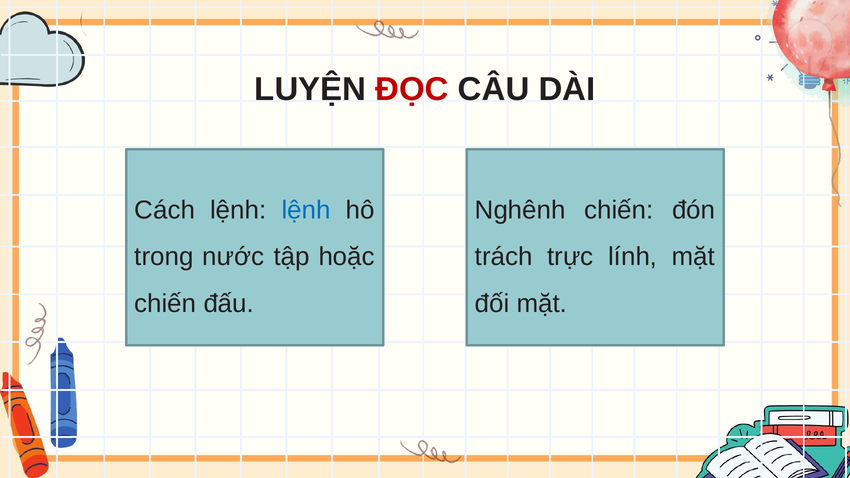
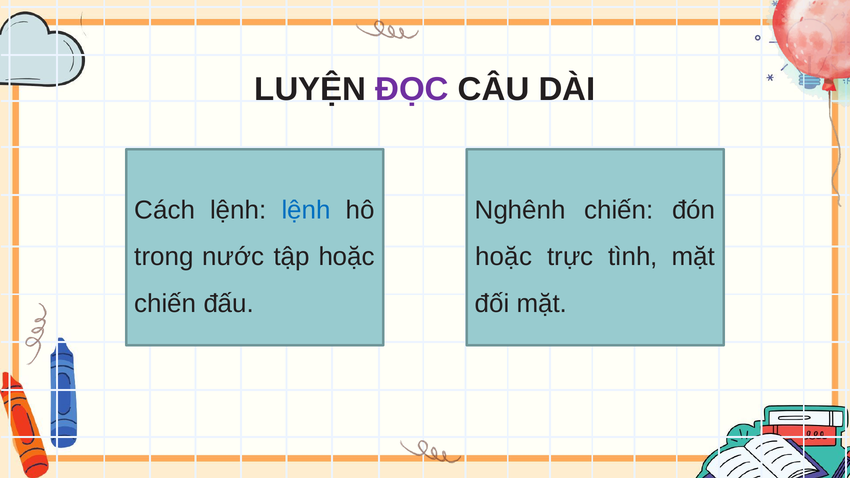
ĐỌC colour: red -> purple
trách at (504, 257): trách -> hoặc
lính: lính -> tình
